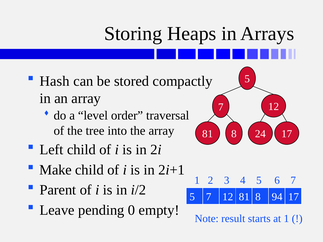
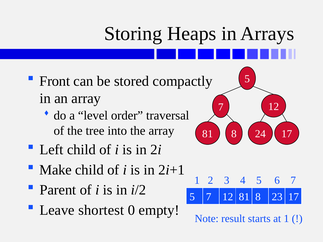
Hash: Hash -> Front
94: 94 -> 23
pending: pending -> shortest
